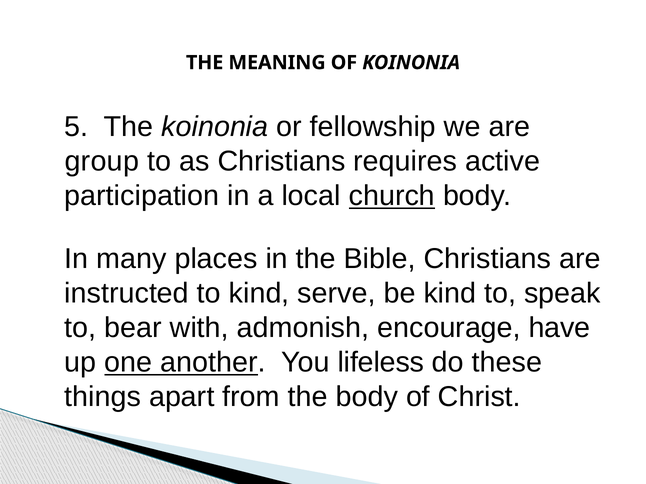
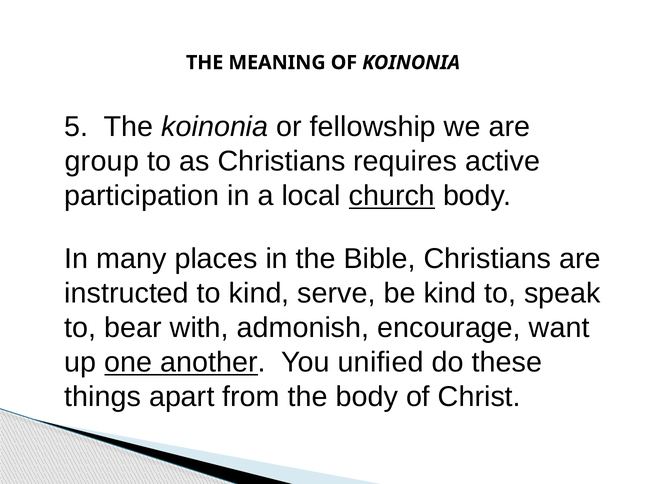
have: have -> want
lifeless: lifeless -> unified
